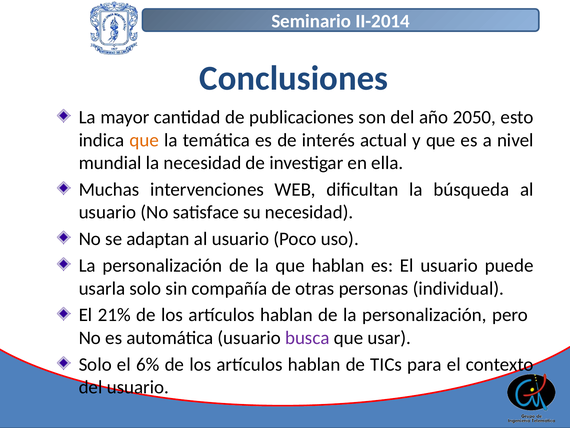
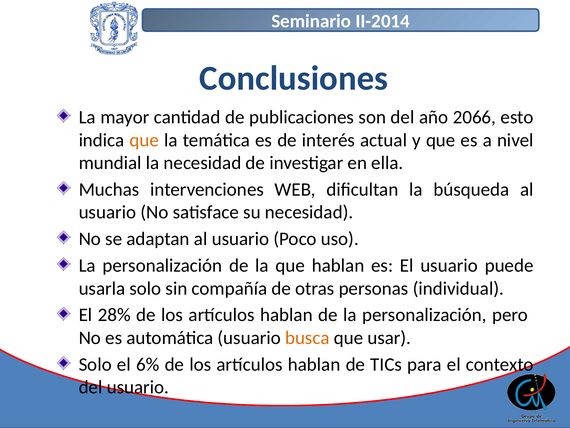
2050: 2050 -> 2066
21%: 21% -> 28%
busca colour: purple -> orange
